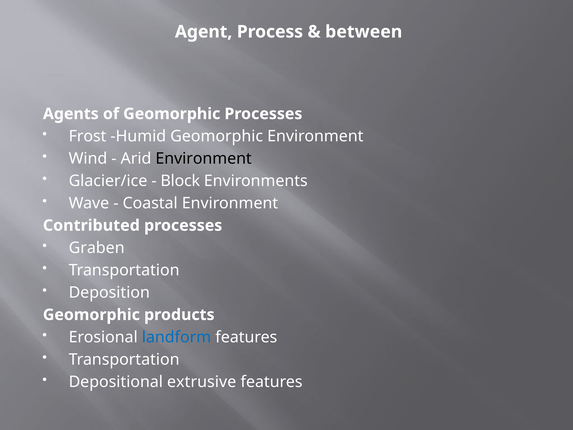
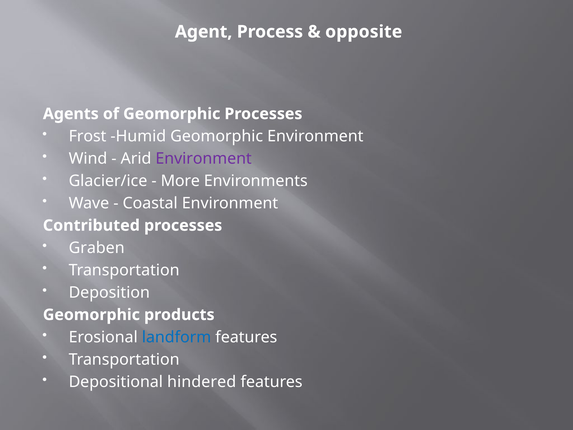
between: between -> opposite
Environment at (204, 158) colour: black -> purple
Block: Block -> More
extrusive: extrusive -> hindered
